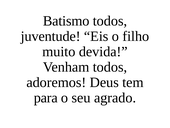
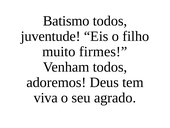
devida: devida -> firmes
para: para -> viva
